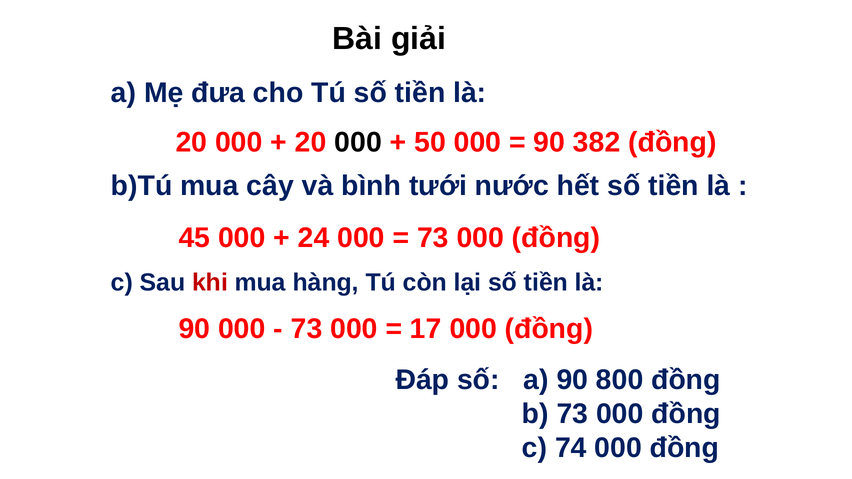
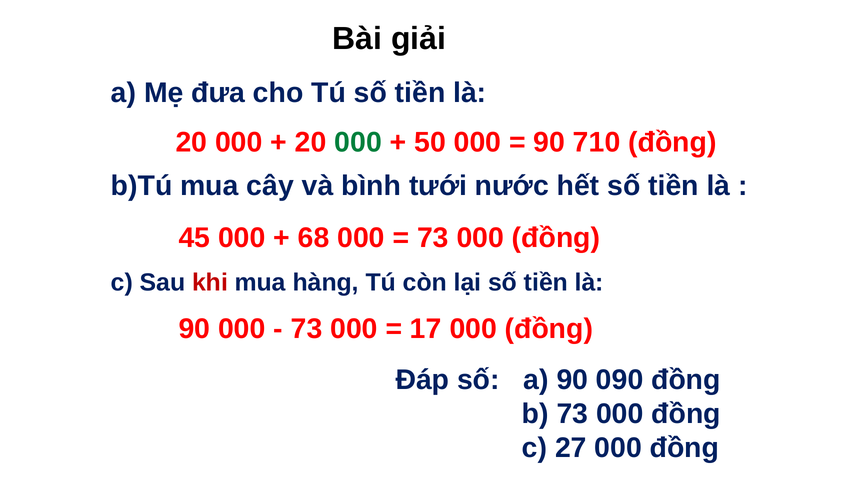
000 at (358, 142) colour: black -> green
382: 382 -> 710
24: 24 -> 68
800: 800 -> 090
74: 74 -> 27
